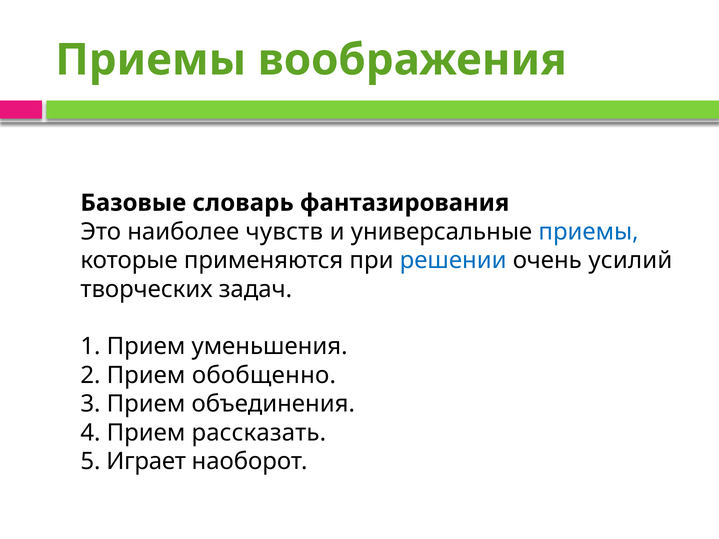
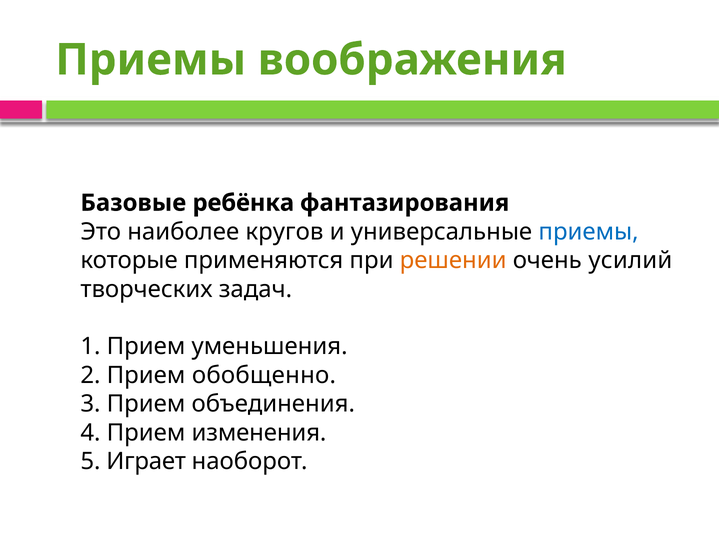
словарь: словарь -> ребёнка
чувств: чувств -> кругов
решении colour: blue -> orange
рассказать: рассказать -> изменения
